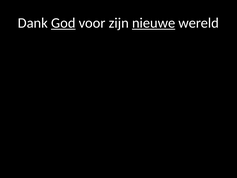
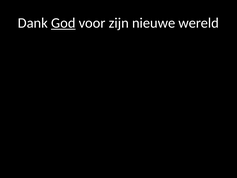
nieuwe underline: present -> none
